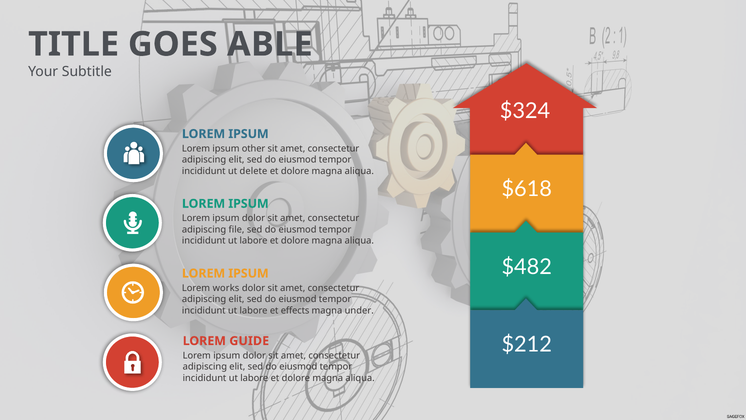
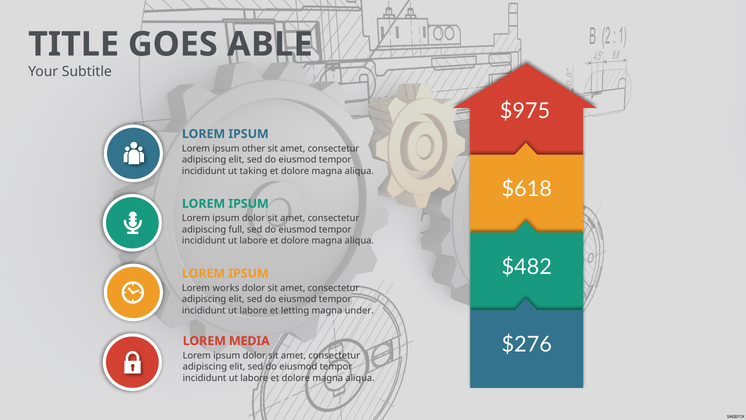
$324: $324 -> $975
delete: delete -> taking
file: file -> full
effects: effects -> letting
$212: $212 -> $276
GUIDE: GUIDE -> MEDIA
